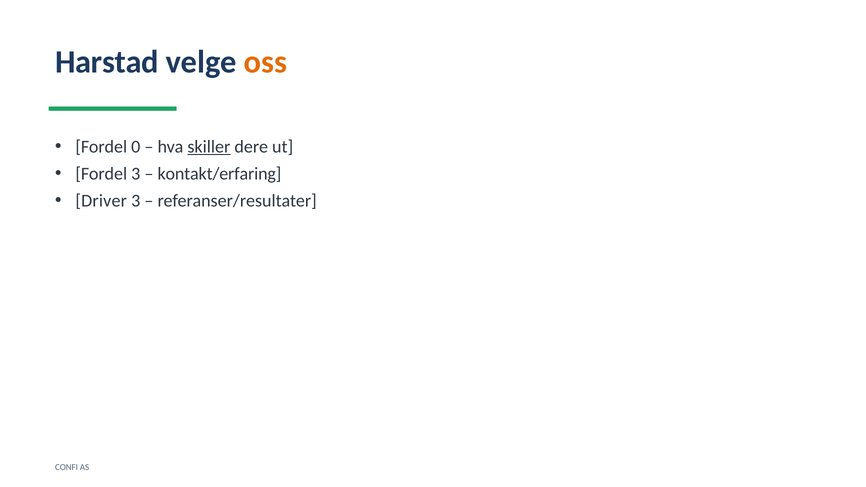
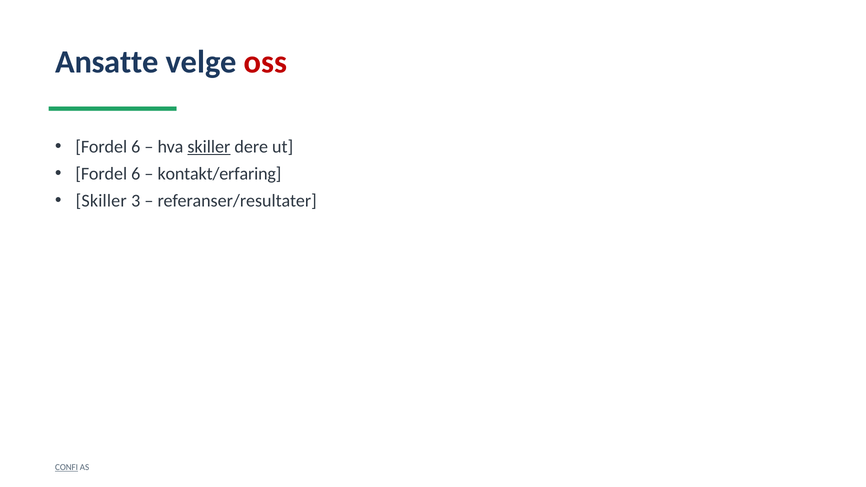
Harstad: Harstad -> Ansatte
oss colour: orange -> red
0 at (136, 147): 0 -> 6
3 at (136, 174): 3 -> 6
Driver at (101, 201): Driver -> Skiller
CONFI underline: none -> present
